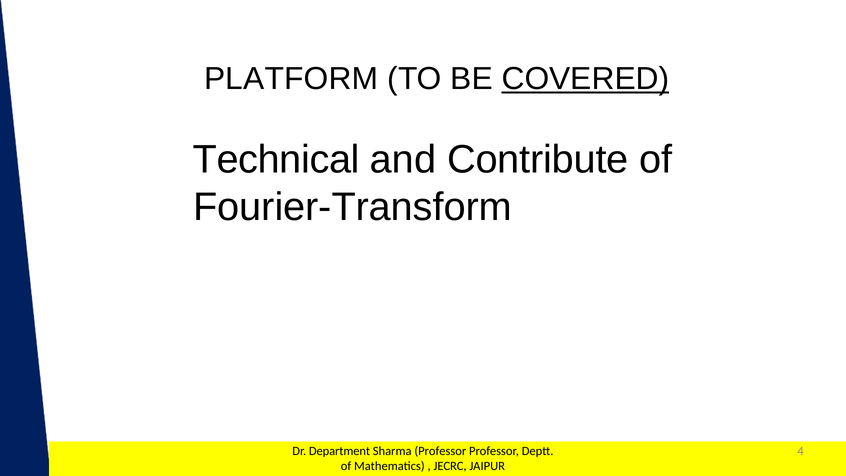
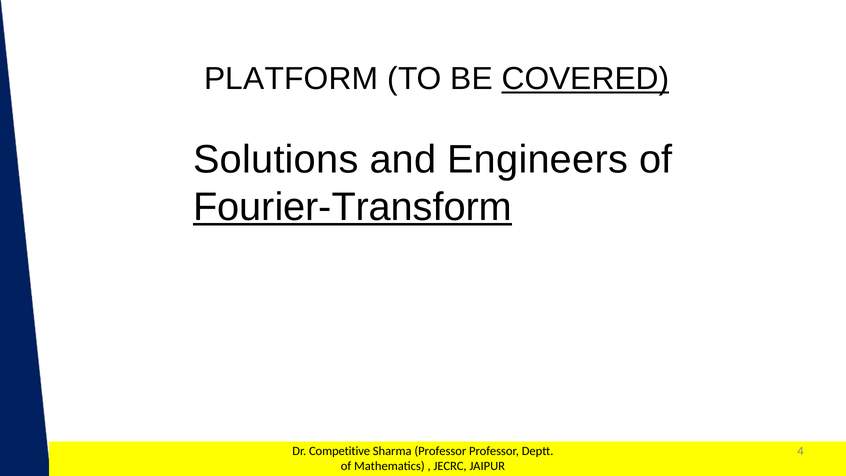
Technical: Technical -> Solutions
Contribute: Contribute -> Engineers
Fourier-Transform underline: none -> present
Department: Department -> Competitive
